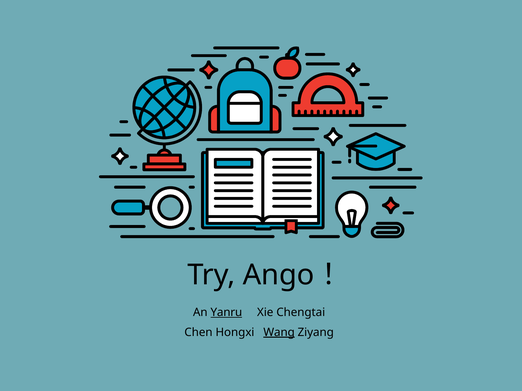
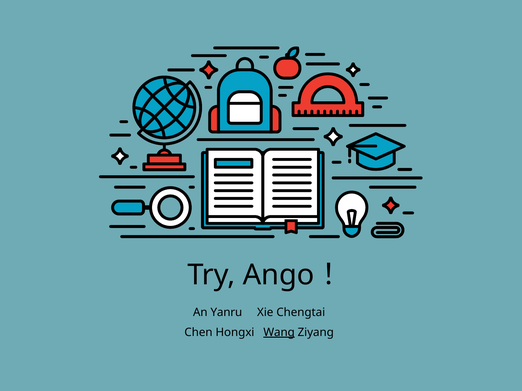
Yanru underline: present -> none
